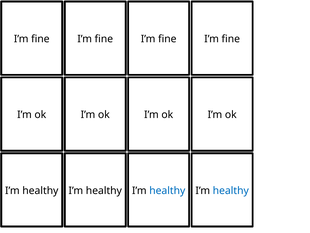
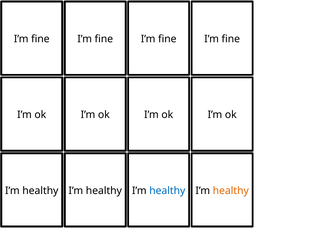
healthy at (231, 190) colour: blue -> orange
